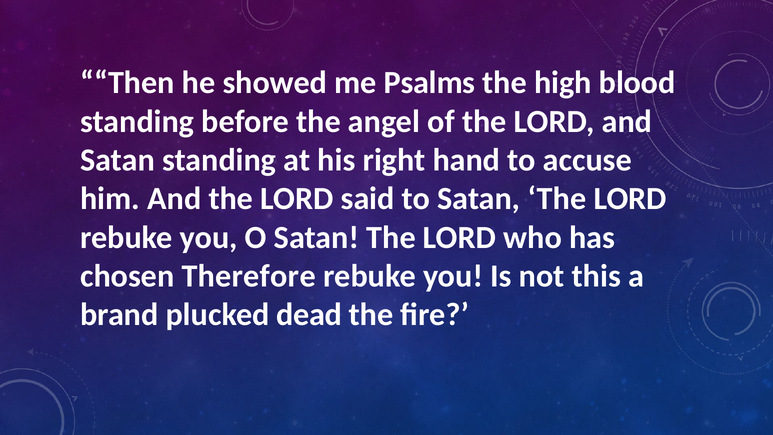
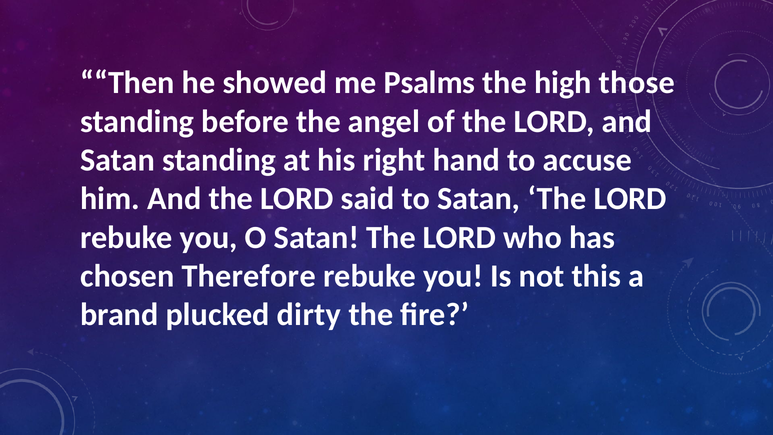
blood: blood -> those
dead: dead -> dirty
